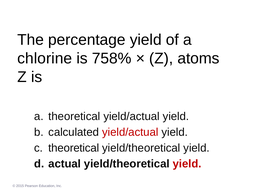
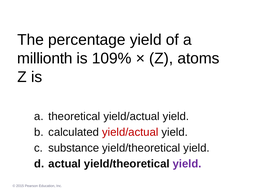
chlorine: chlorine -> millionth
758%: 758% -> 109%
c theoretical: theoretical -> substance
yield at (187, 164) colour: red -> purple
